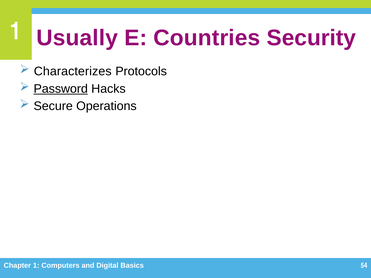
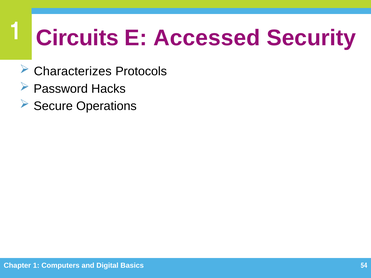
Usually: Usually -> Circuits
Countries: Countries -> Accessed
Password underline: present -> none
